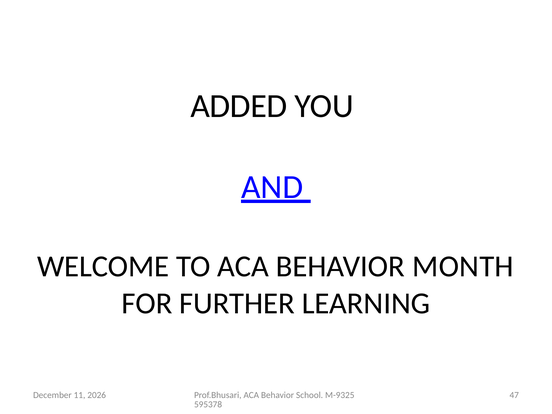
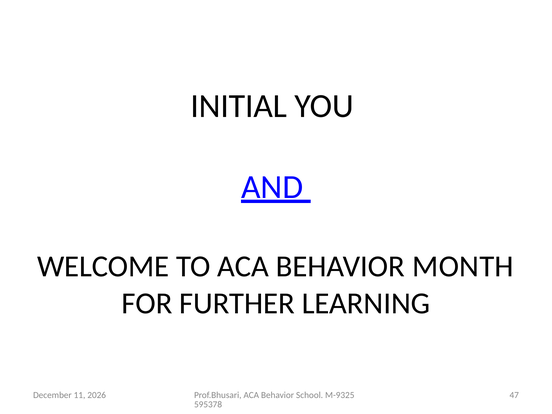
ADDED: ADDED -> INITIAL
